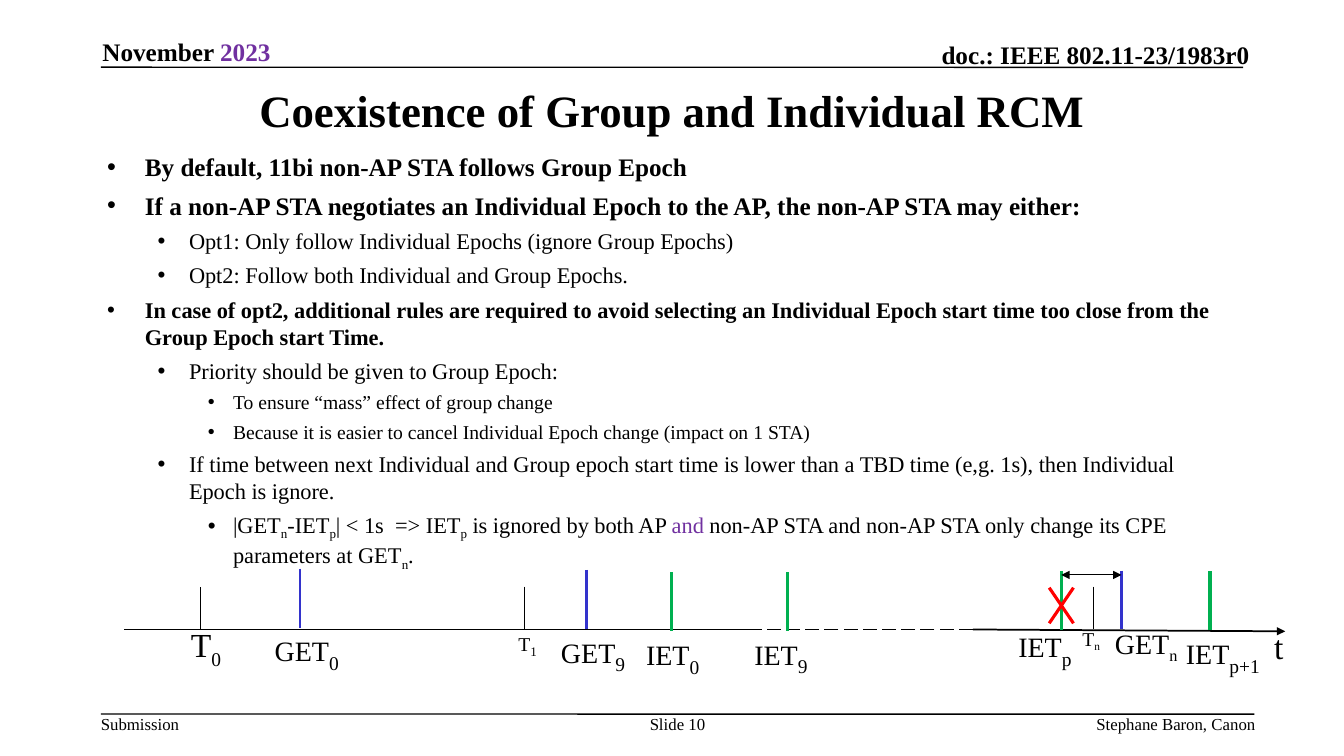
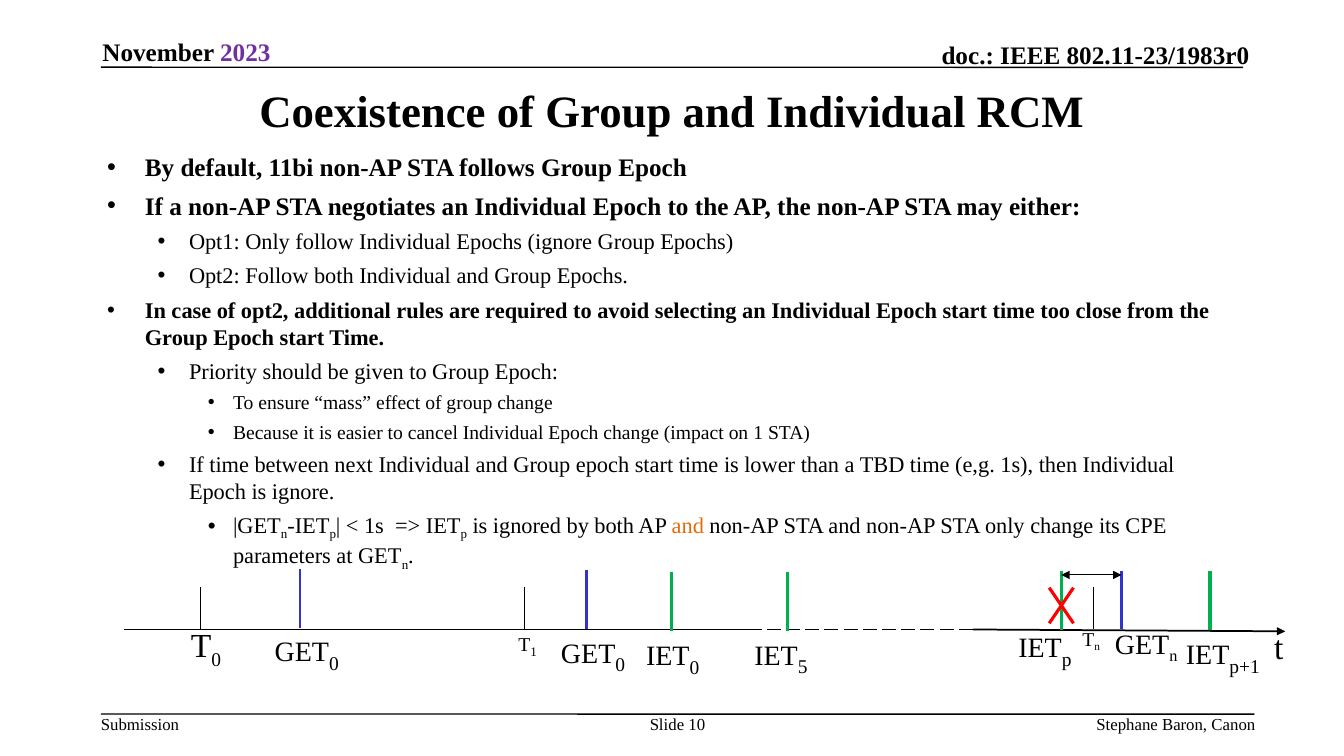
and at (688, 526) colour: purple -> orange
9 at (803, 667): 9 -> 5
9 at (620, 665): 9 -> 0
